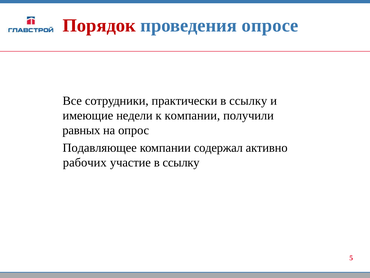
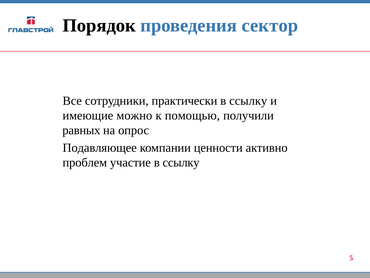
Порядок colour: red -> black
опросе: опросе -> сектор
недели: недели -> можно
к компании: компании -> помощью
содержал: содержал -> ценности
рабочих: рабочих -> проблем
